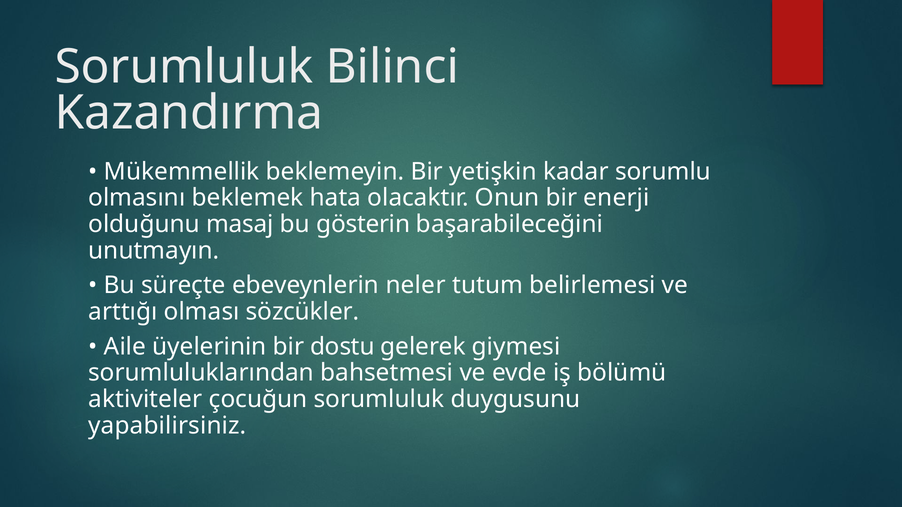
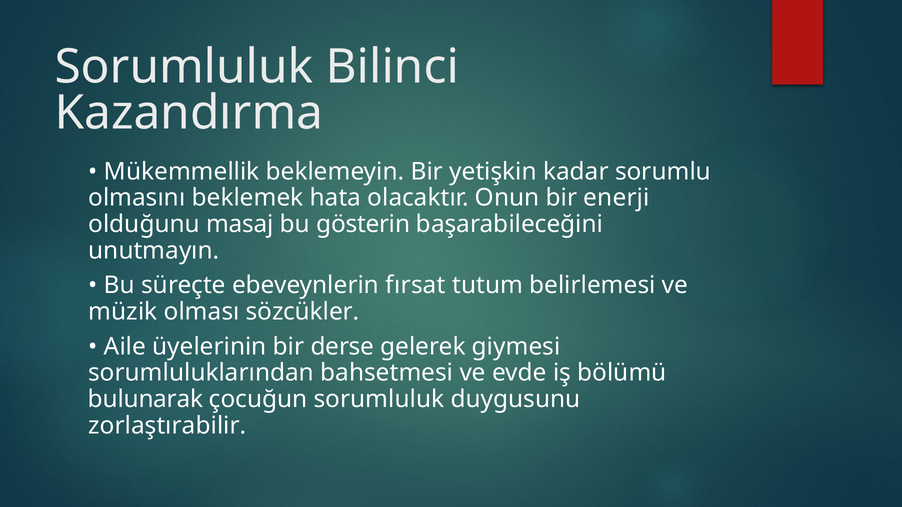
neler: neler -> fırsat
arttığı: arttığı -> müzik
dostu: dostu -> derse
aktiviteler: aktiviteler -> bulunarak
yapabilirsiniz: yapabilirsiniz -> zorlaştırabilir
